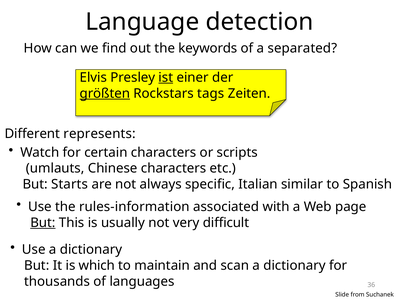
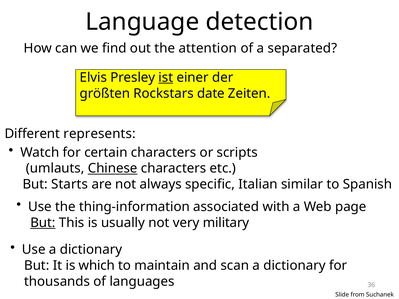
keywords: keywords -> attention
größten underline: present -> none
tags: tags -> date
Chinese underline: none -> present
rules-information: rules-information -> thing-information
difficult: difficult -> military
